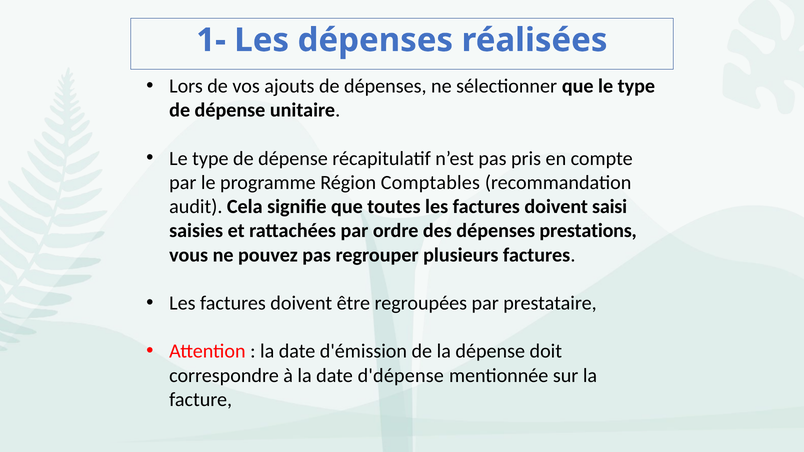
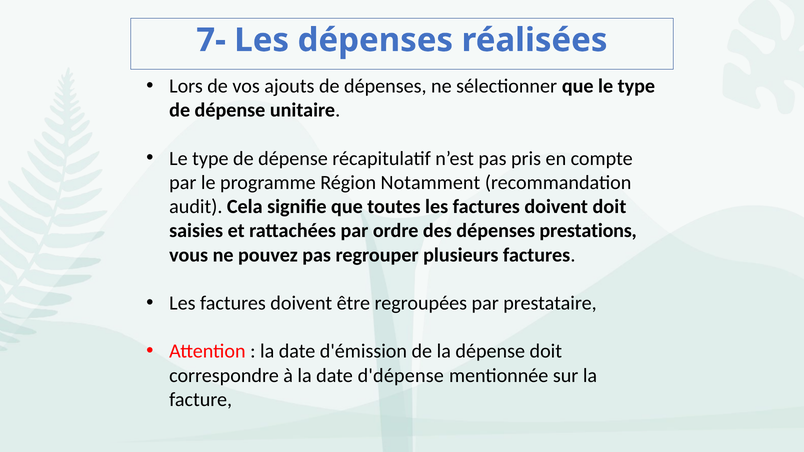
1-: 1- -> 7-
Comptables: Comptables -> Notamment
doivent saisi: saisi -> doit
